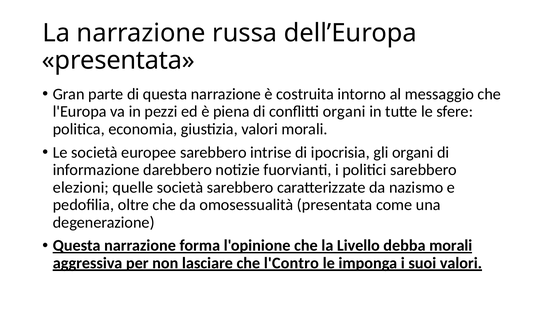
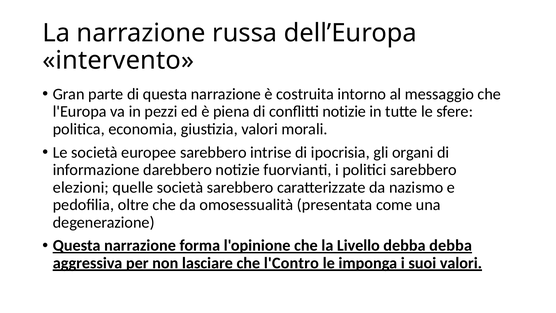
presentata at (118, 60): presentata -> intervento
conflitti organi: organi -> notizie
debba morali: morali -> debba
